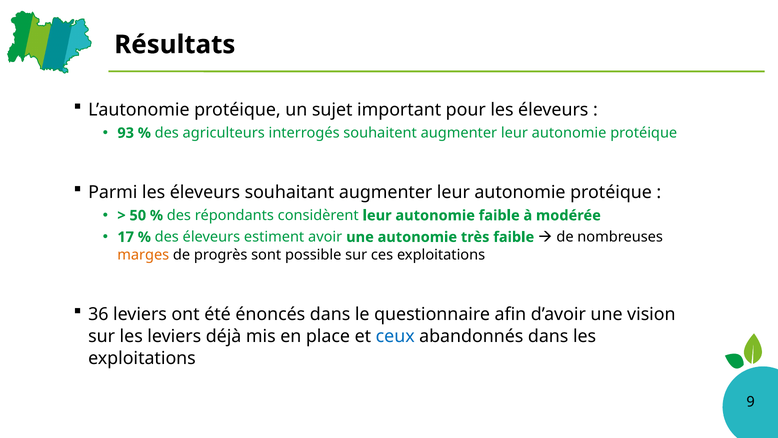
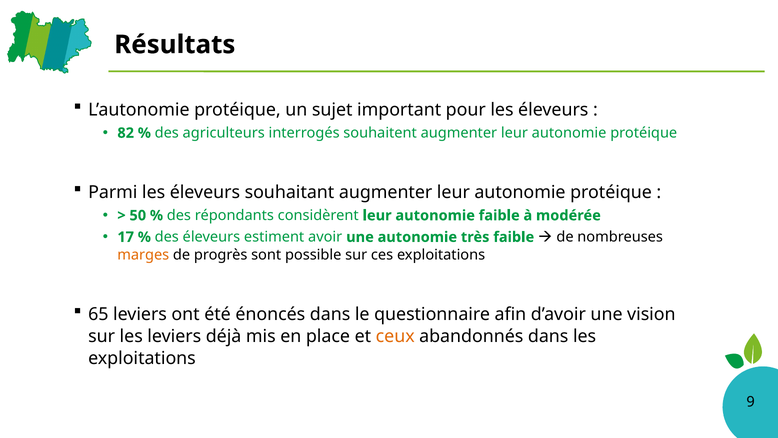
93: 93 -> 82
36: 36 -> 65
ceux colour: blue -> orange
